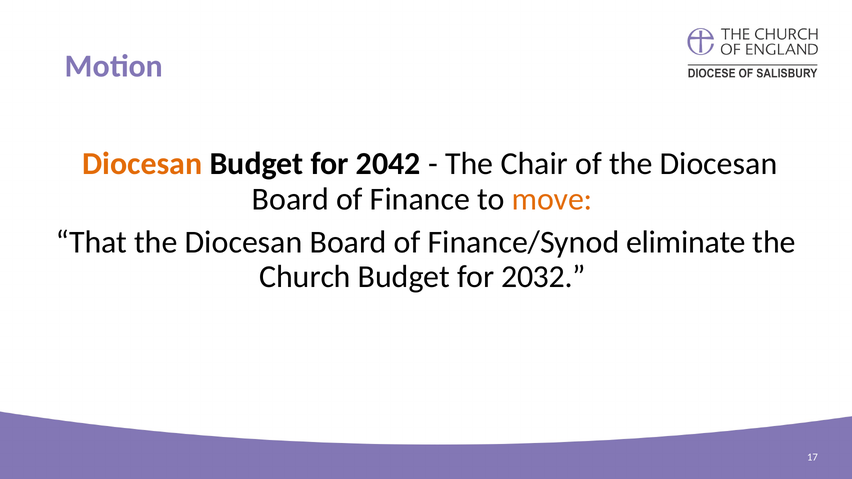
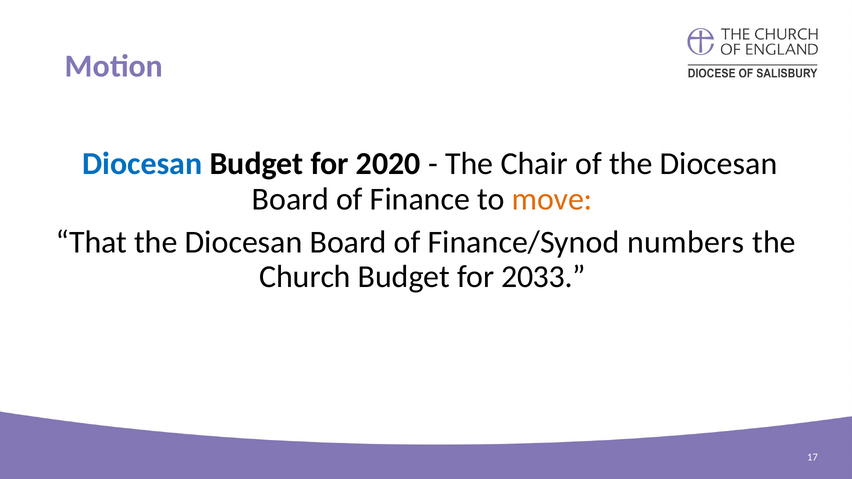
Diocesan at (142, 164) colour: orange -> blue
2042: 2042 -> 2020
eliminate: eliminate -> numbers
2032: 2032 -> 2033
